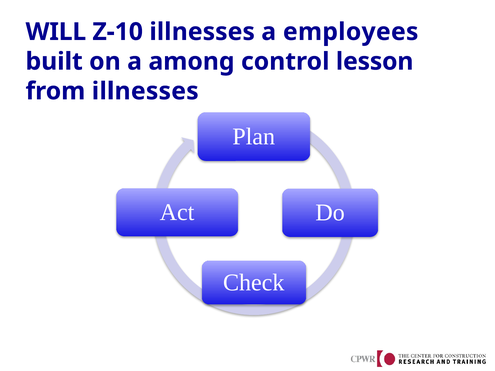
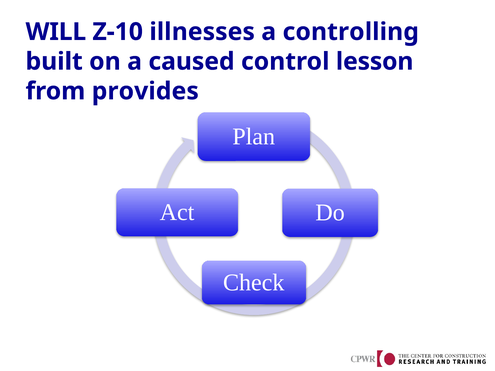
employees: employees -> controlling
among: among -> caused
from illnesses: illnesses -> provides
